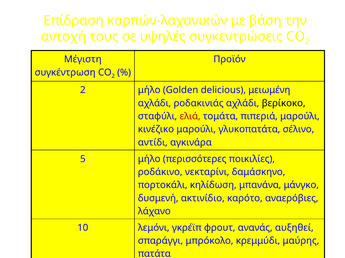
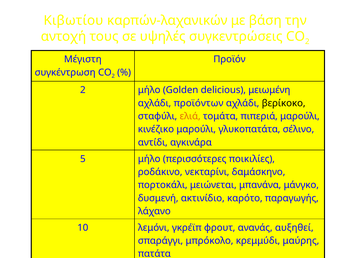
Επίδραση: Επίδραση -> Κιβωτίου
ροδακινιάς: ροδακινιάς -> προϊόντων
ελιά colour: red -> orange
κηλίδωση: κηλίδωση -> μειώνεται
αναερόβιες: αναερόβιες -> παραγωγής
